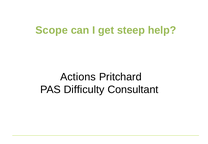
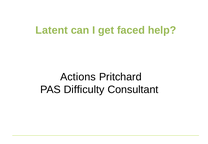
Scope: Scope -> Latent
steep: steep -> faced
